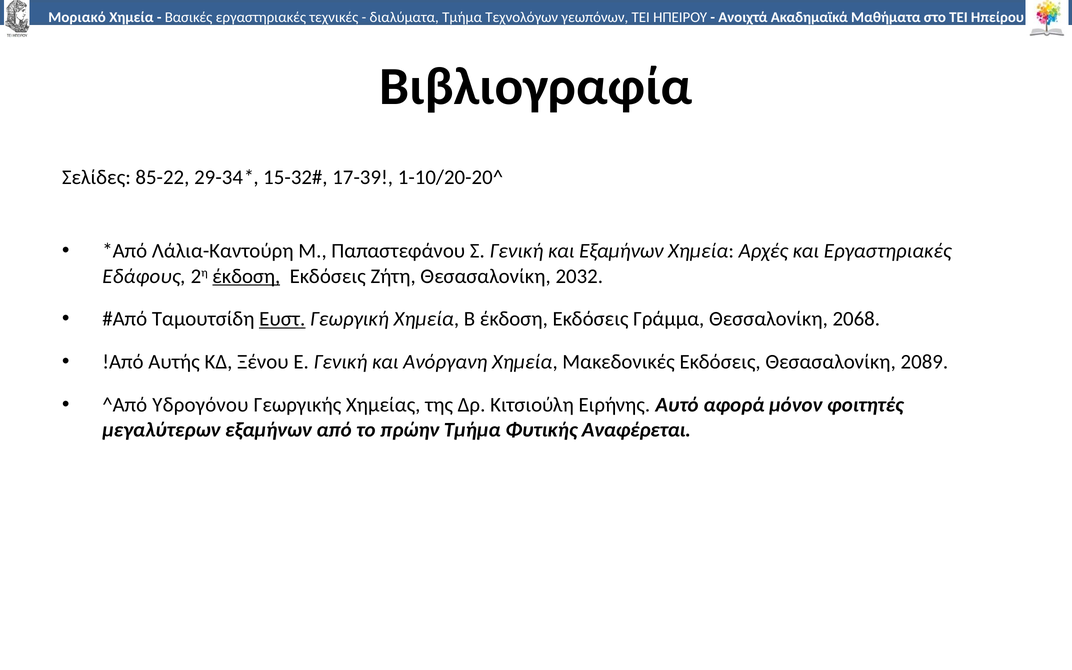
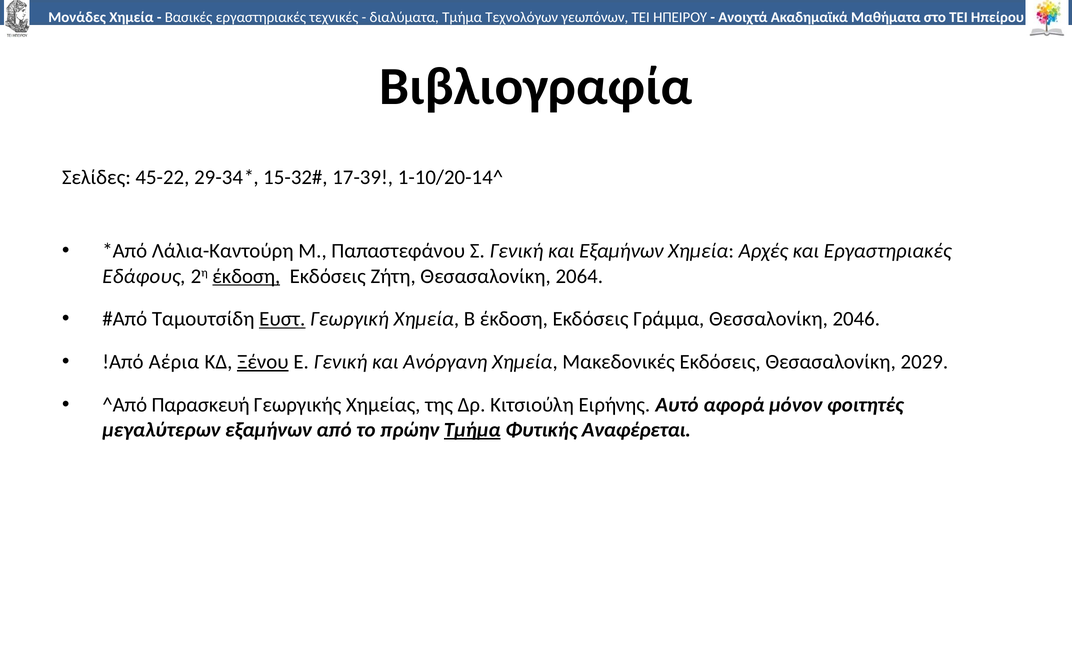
Μοριακό: Μοριακό -> Μονάδες
85-22: 85-22 -> 45-22
1-10/20-20^: 1-10/20-20^ -> 1-10/20-14^
2032: 2032 -> 2064
2068: 2068 -> 2046
Αυτής: Αυτής -> Αέρια
Ξένου underline: none -> present
2089: 2089 -> 2029
Υδρογόνου: Υδρογόνου -> Παρασκευή
Τμήμα at (472, 430) underline: none -> present
